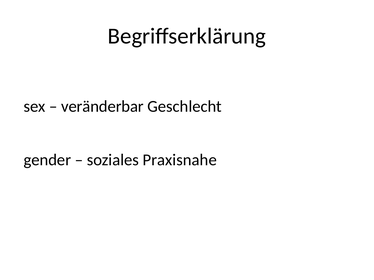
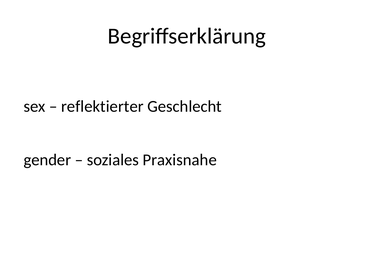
veränderbar: veränderbar -> reflektierter
